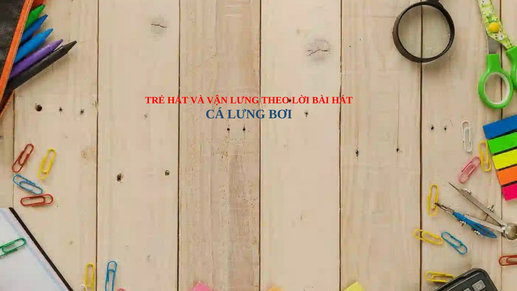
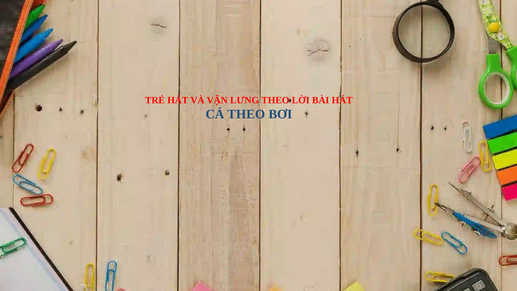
CÁ LƯNG: LƯNG -> THEO
